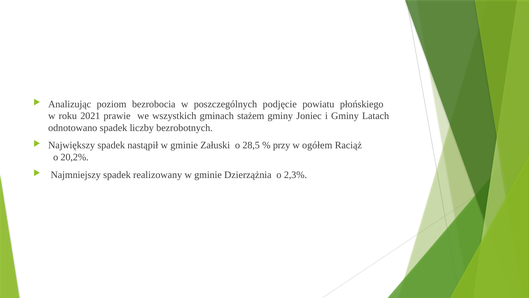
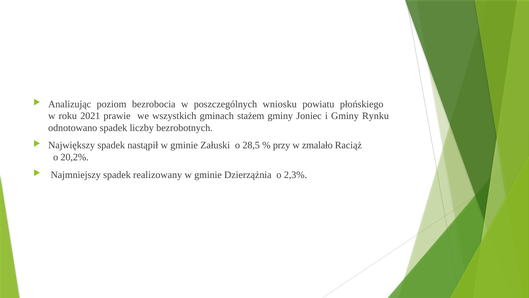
podjęcie: podjęcie -> wniosku
Latach: Latach -> Rynku
ogółem: ogółem -> zmalało
